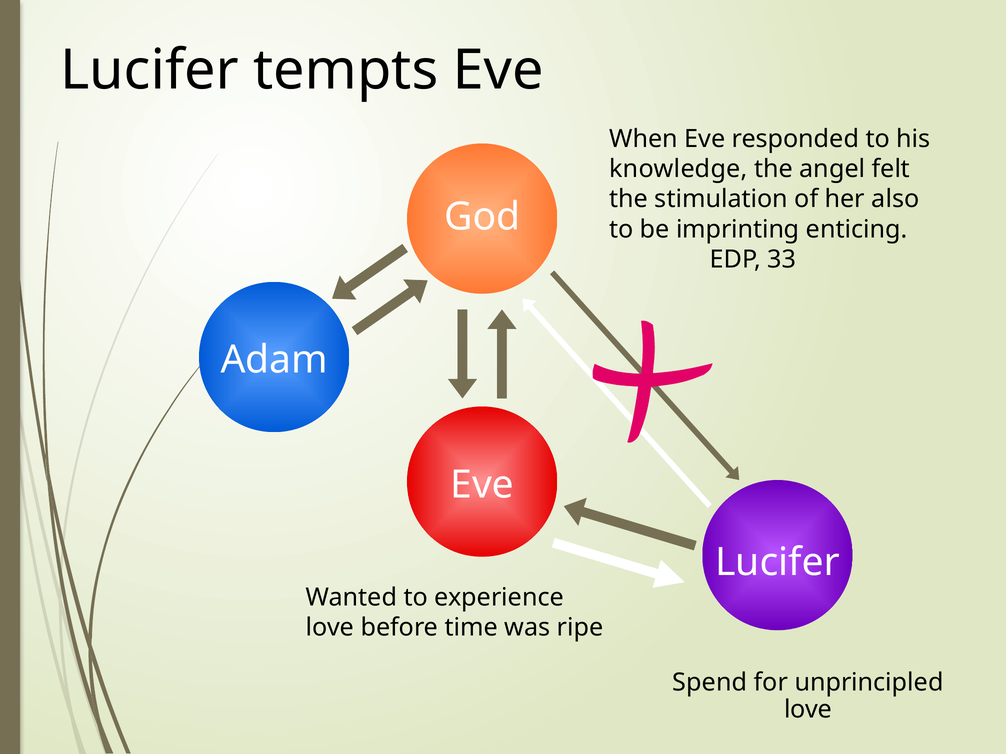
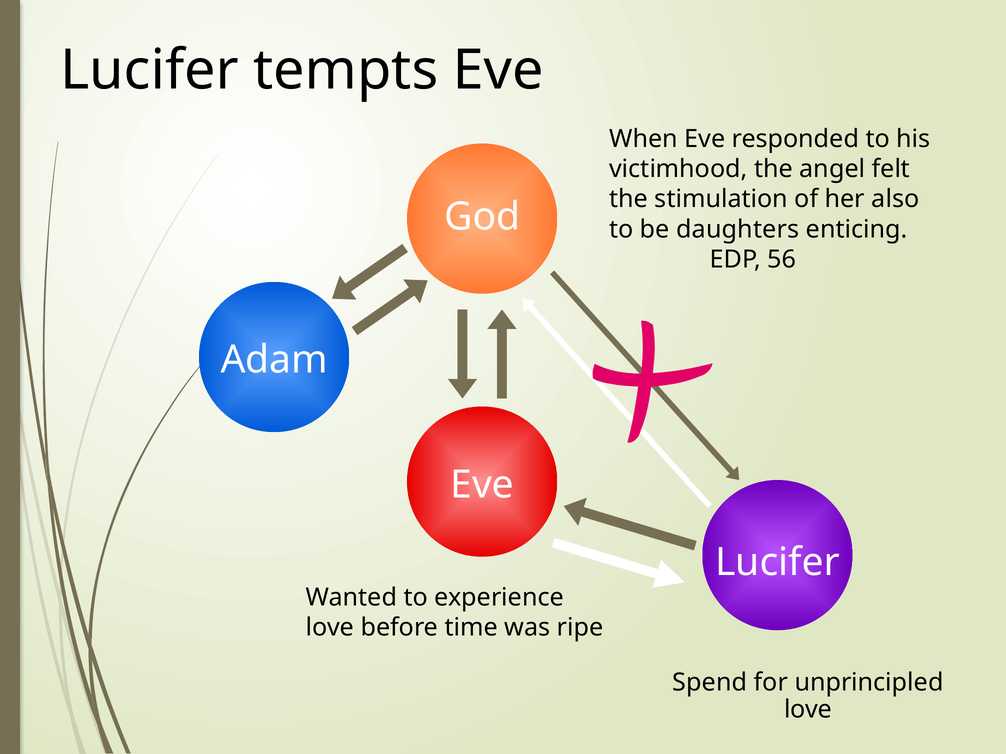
knowledge: knowledge -> victimhood
imprinting: imprinting -> daughters
33: 33 -> 56
